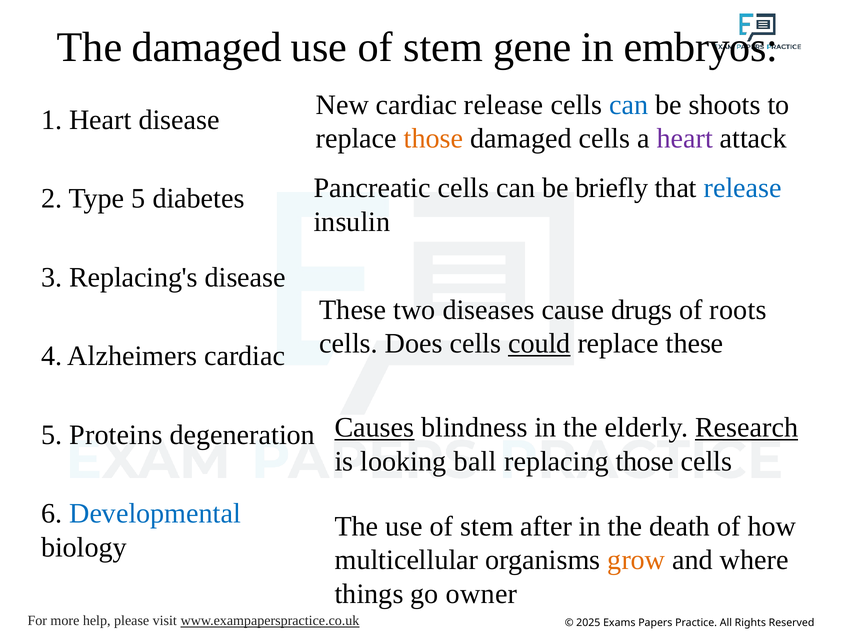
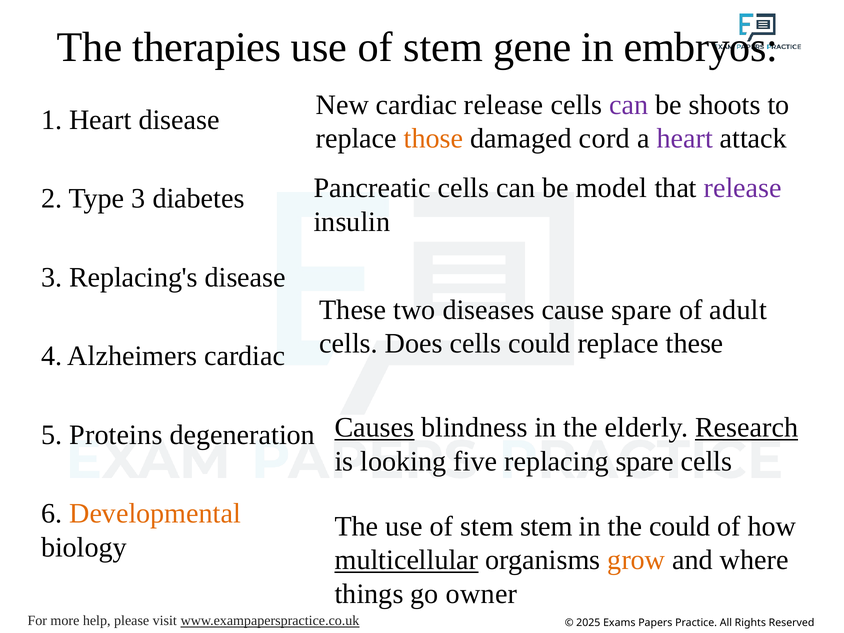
The damaged: damaged -> therapies
can at (629, 105) colour: blue -> purple
damaged cells: cells -> cord
briefly: briefly -> model
release at (743, 188) colour: blue -> purple
Type 5: 5 -> 3
cause drugs: drugs -> spare
roots: roots -> adult
could at (539, 344) underline: present -> none
ball: ball -> five
replacing those: those -> spare
Developmental colour: blue -> orange
stem after: after -> stem
the death: death -> could
multicellular underline: none -> present
